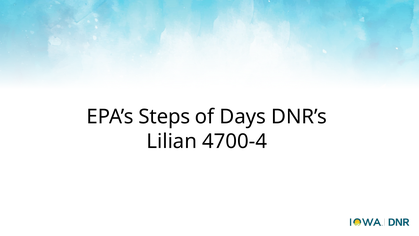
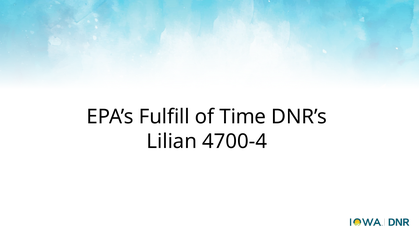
Steps: Steps -> Fulfill
Days: Days -> Time
